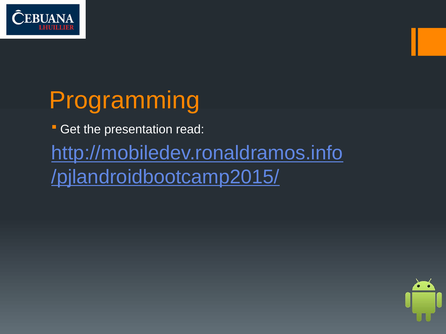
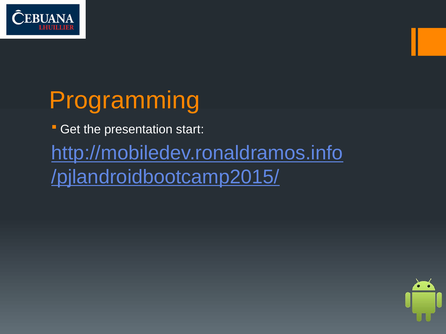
read: read -> start
